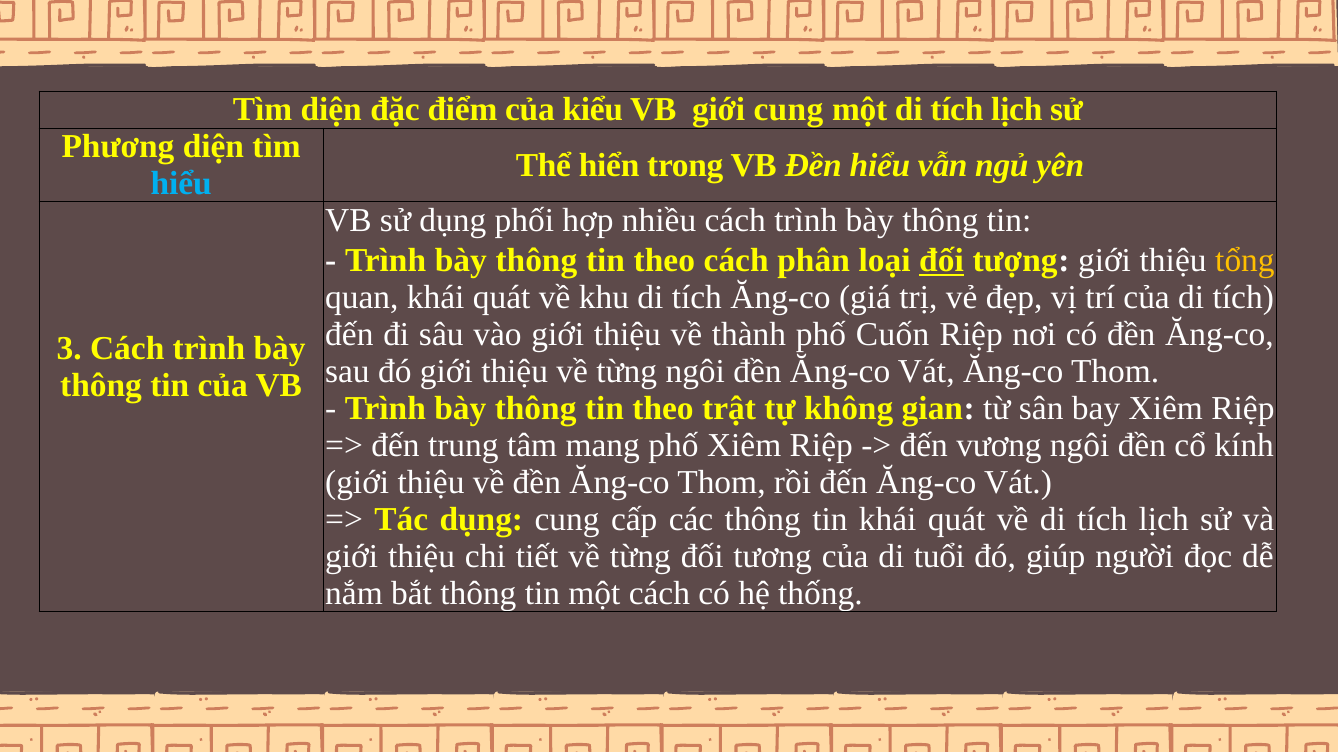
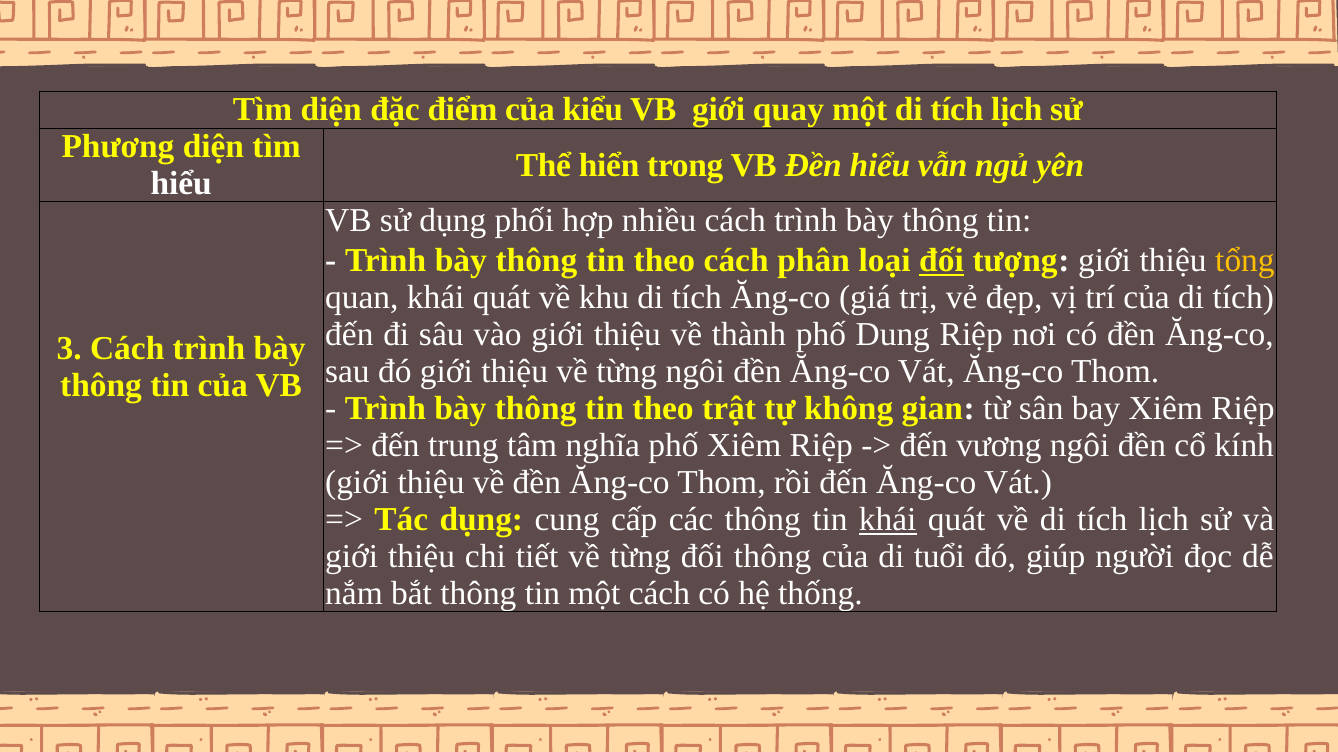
giới cung: cung -> quay
hiểu at (181, 184) colour: light blue -> white
Cuốn: Cuốn -> Dung
mang: mang -> nghĩa
khái at (888, 520) underline: none -> present
đối tương: tương -> thông
